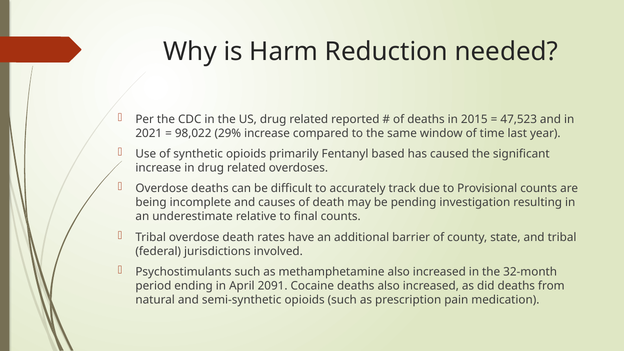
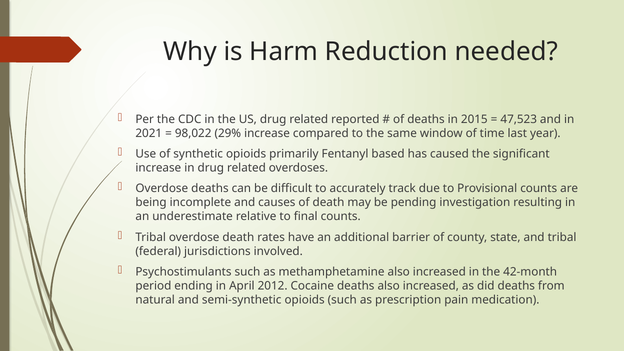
32-month: 32-month -> 42-month
2091: 2091 -> 2012
